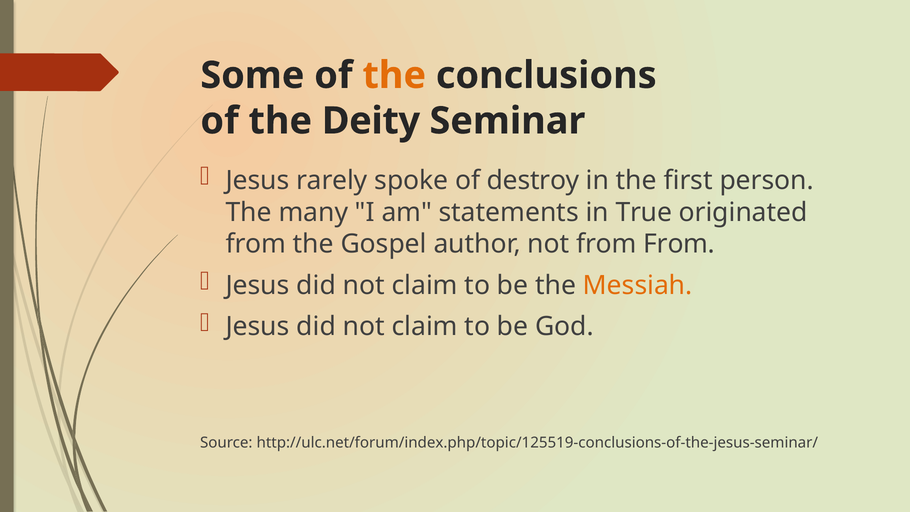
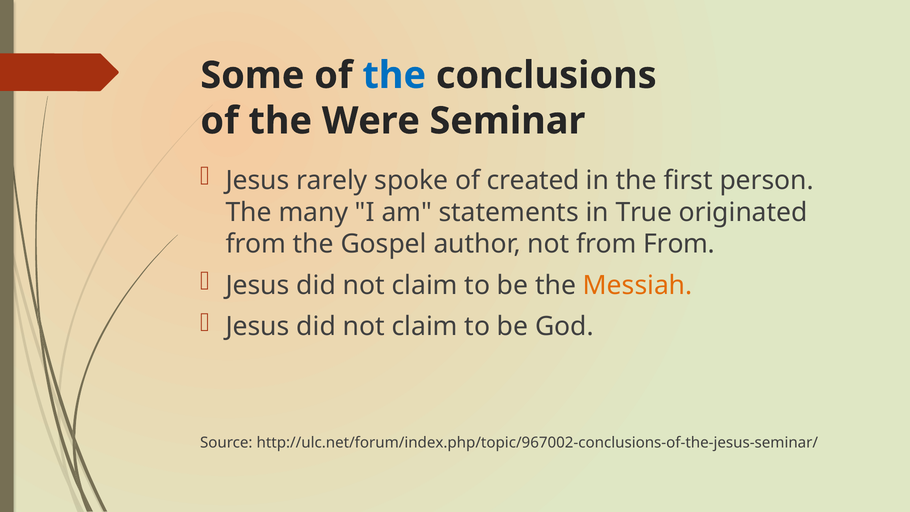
the at (394, 75) colour: orange -> blue
Deity: Deity -> Were
destroy: destroy -> created
http://ulc.net/forum/index.php/topic/125519-conclusions-of-the-jesus-seminar/: http://ulc.net/forum/index.php/topic/125519-conclusions-of-the-jesus-seminar/ -> http://ulc.net/forum/index.php/topic/967002-conclusions-of-the-jesus-seminar/
